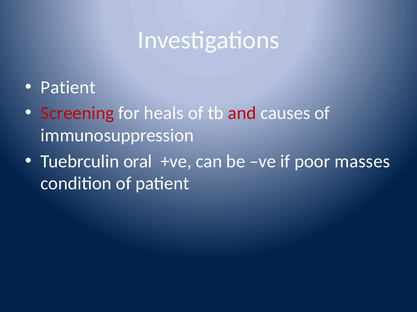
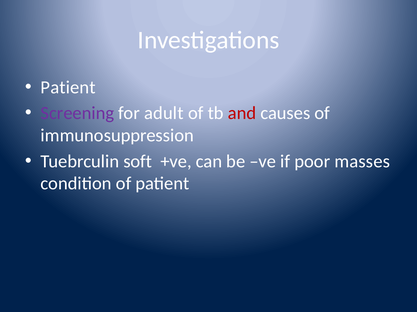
Screening colour: red -> purple
heals: heals -> adult
oral: oral -> soft
